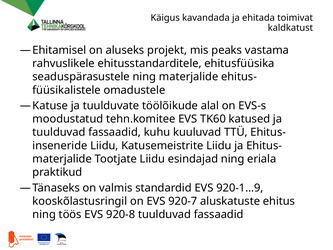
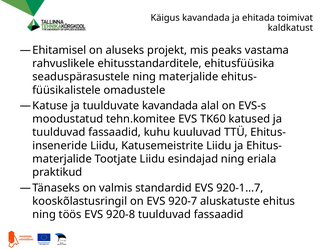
tuulduvate töölõikude: töölõikude -> kavandada
920-1…9: 920-1…9 -> 920-1…7
